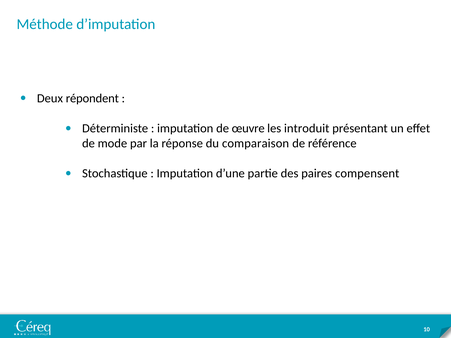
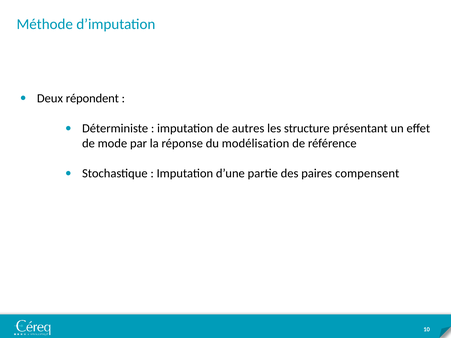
œuvre: œuvre -> autres
introduit: introduit -> structure
comparaison: comparaison -> modélisation
